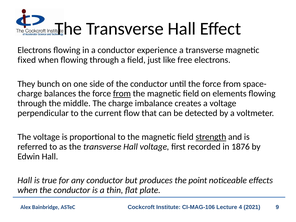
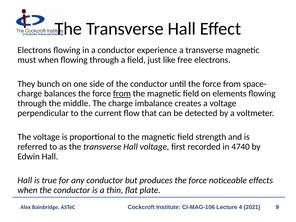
fixed: fixed -> must
strength underline: present -> none
1876: 1876 -> 4740
produces the point: point -> force
